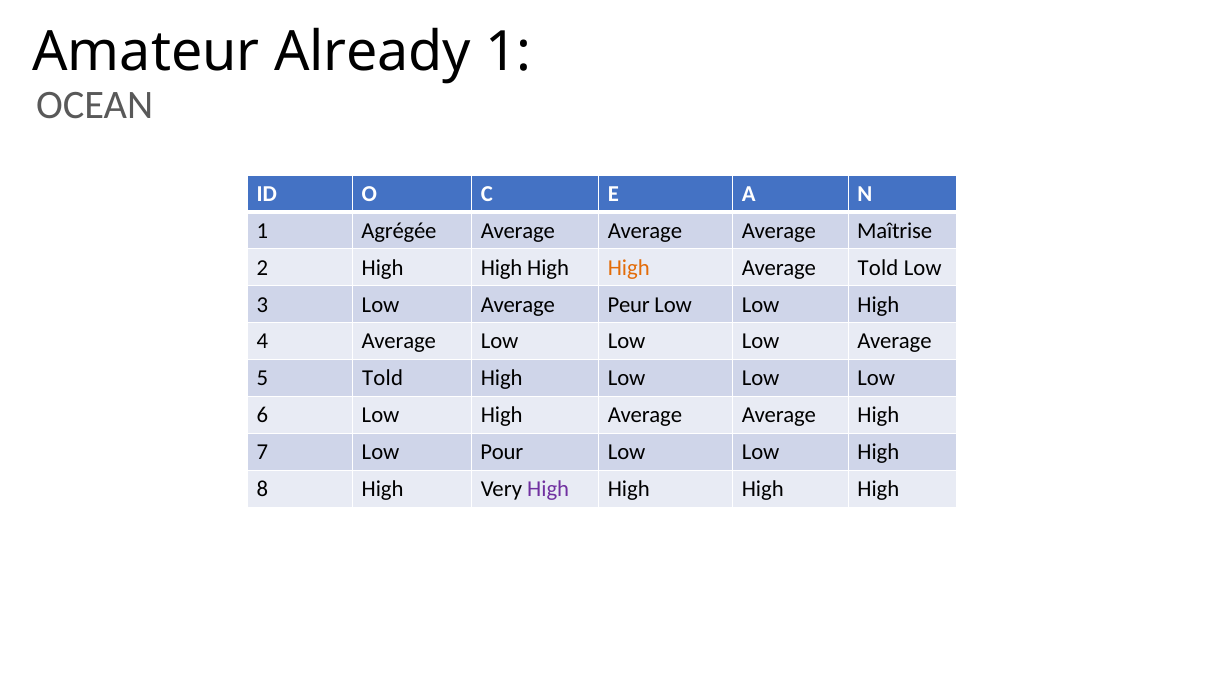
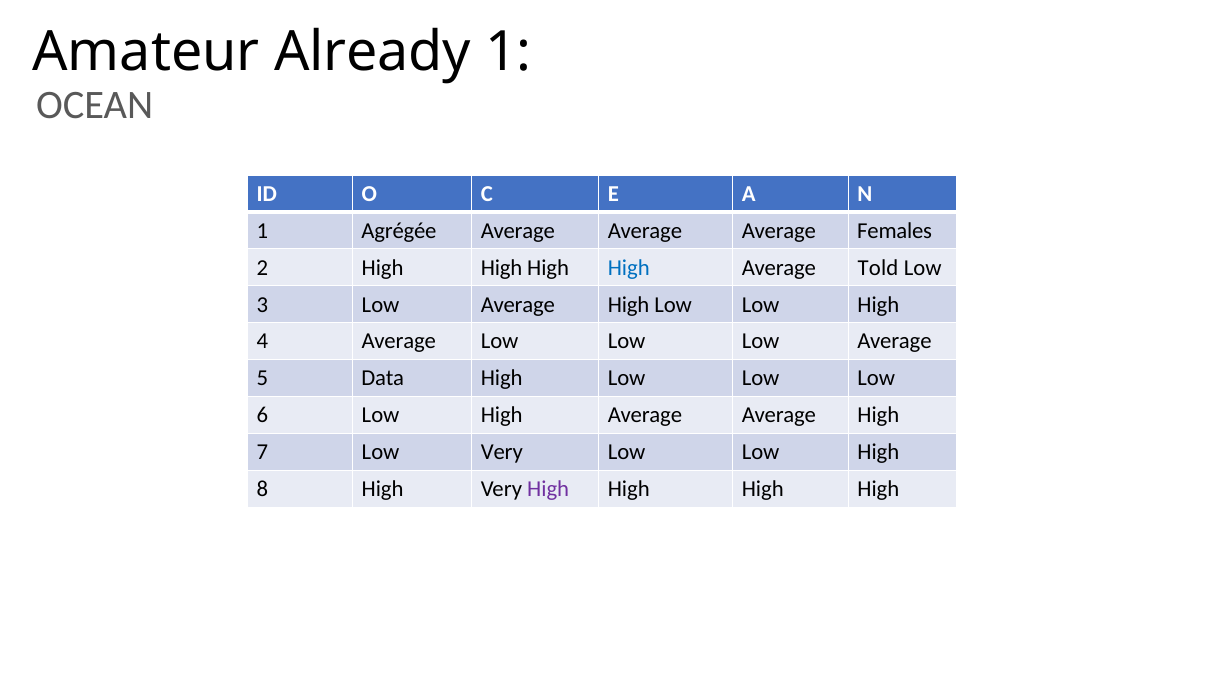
Maîtrise: Maîtrise -> Females
High at (629, 268) colour: orange -> blue
Low Average Peur: Peur -> High
5 Told: Told -> Data
Low Pour: Pour -> Very
